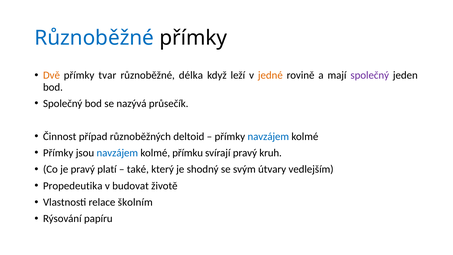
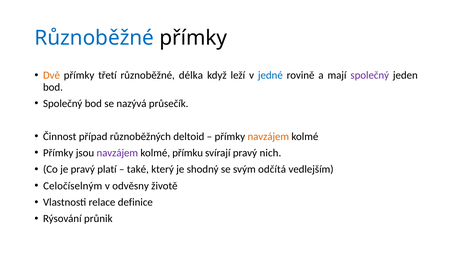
tvar: tvar -> třetí
jedné colour: orange -> blue
navzájem at (268, 136) colour: blue -> orange
navzájem at (117, 153) colour: blue -> purple
kruh: kruh -> nich
útvary: útvary -> odčítá
Propedeutika: Propedeutika -> Celočíselným
budovat: budovat -> odvěsny
školním: školním -> definice
papíru: papíru -> průnik
